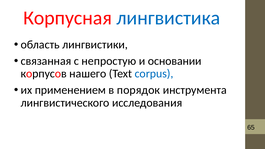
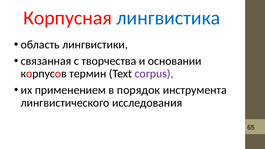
непростую: непростую -> творчества
нашего: нашего -> термин
corpus colour: blue -> purple
